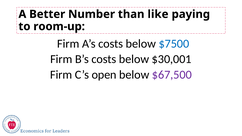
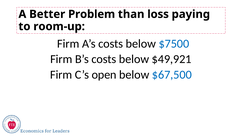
Number: Number -> Problem
like: like -> loss
$30,001: $30,001 -> $49,921
$67,500 colour: purple -> blue
